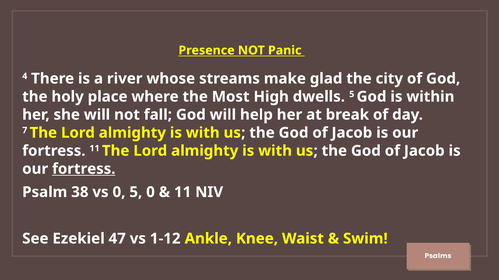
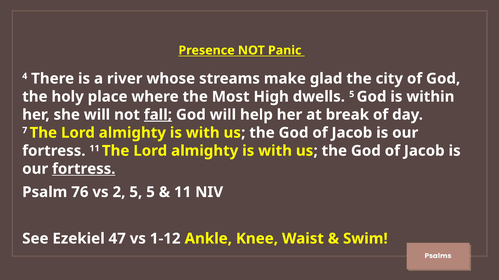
fall underline: none -> present
38: 38 -> 76
vs 0: 0 -> 2
5 0: 0 -> 5
